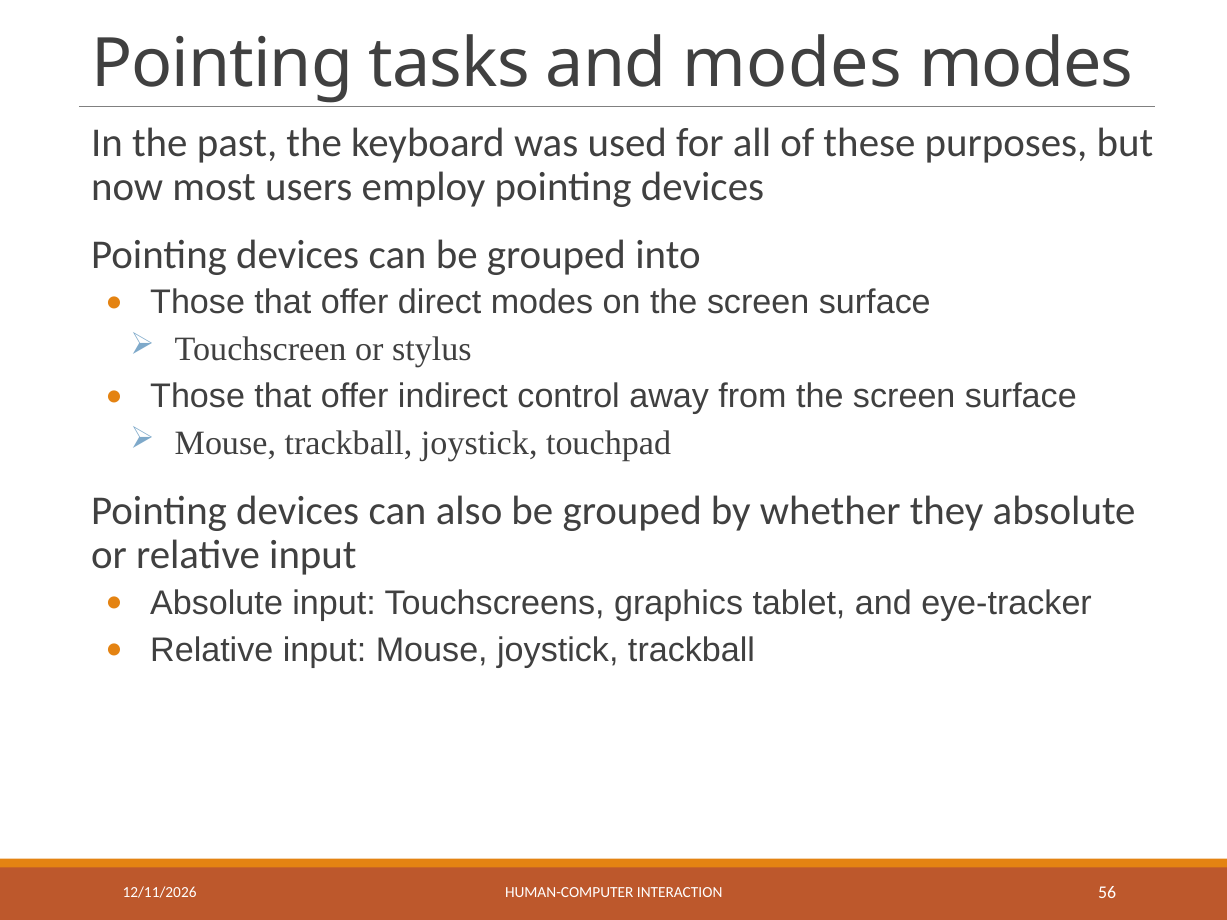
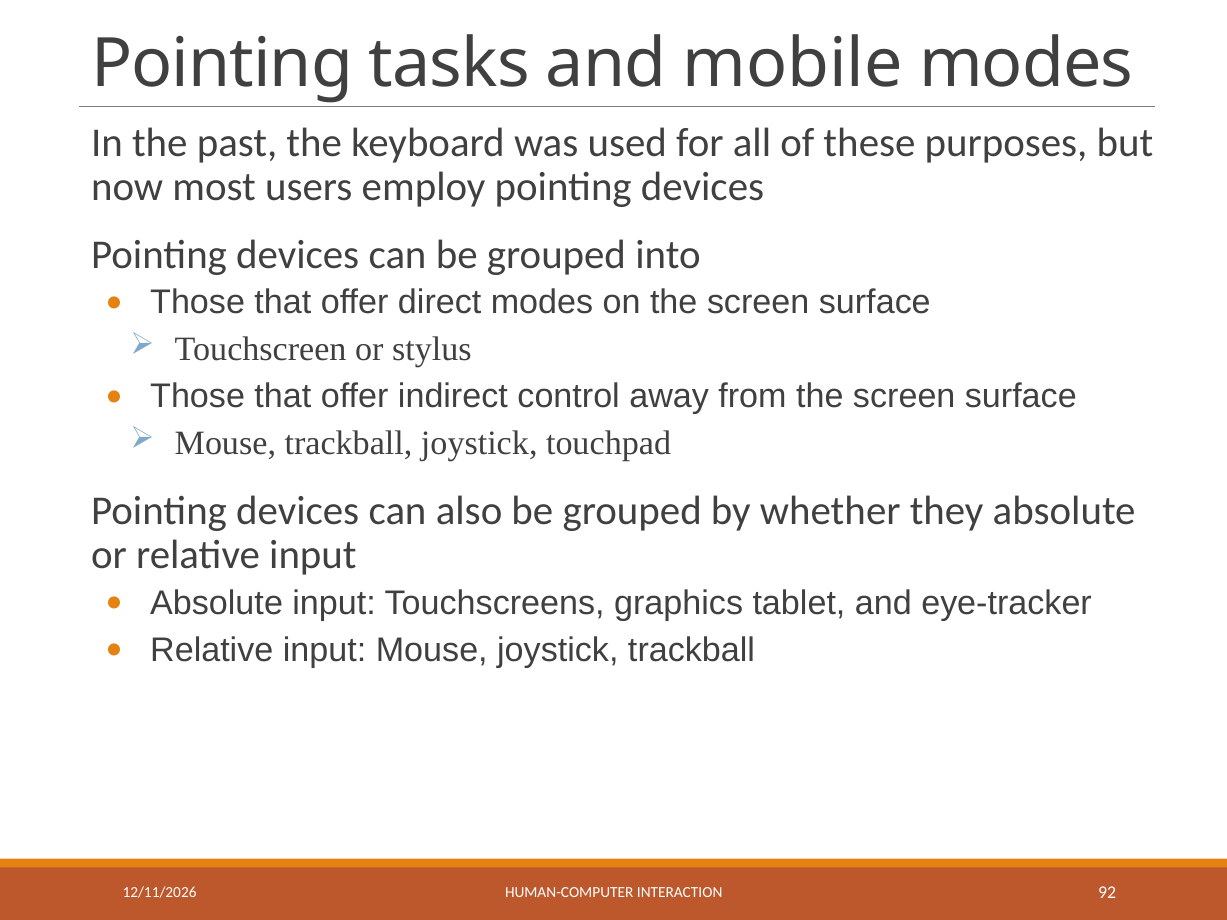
and modes: modes -> mobile
56: 56 -> 92
